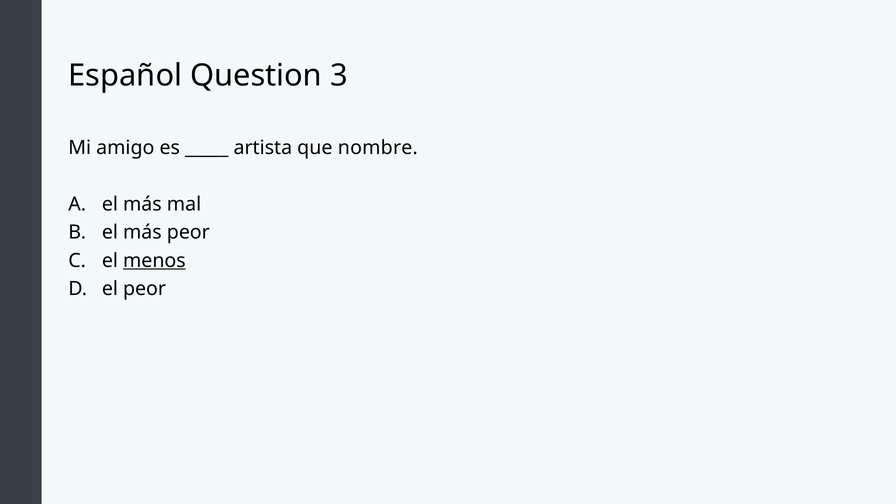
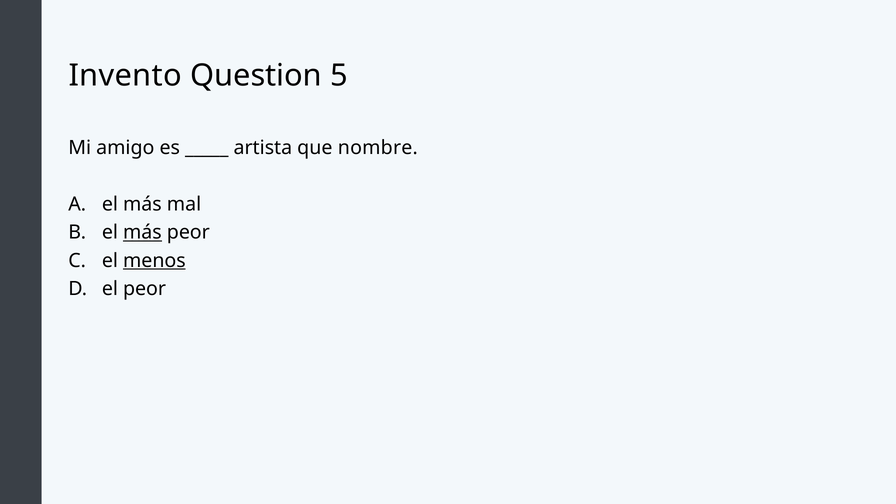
Español: Español -> Invento
3: 3 -> 5
más at (142, 233) underline: none -> present
